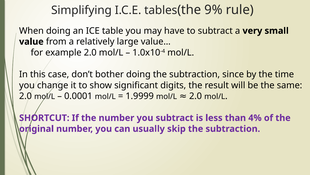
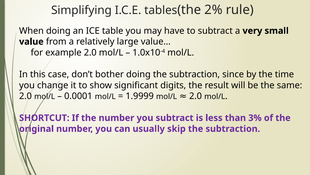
9%: 9% -> 2%
4%: 4% -> 3%
